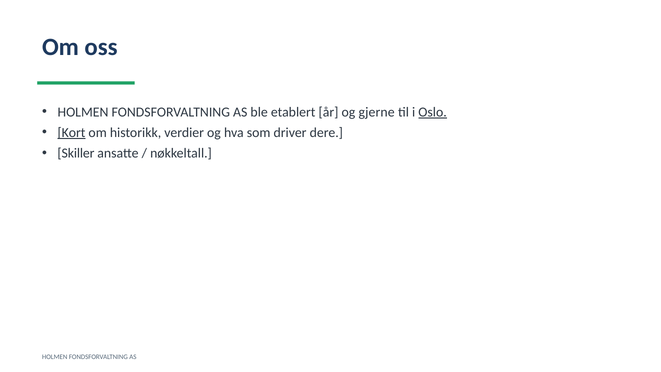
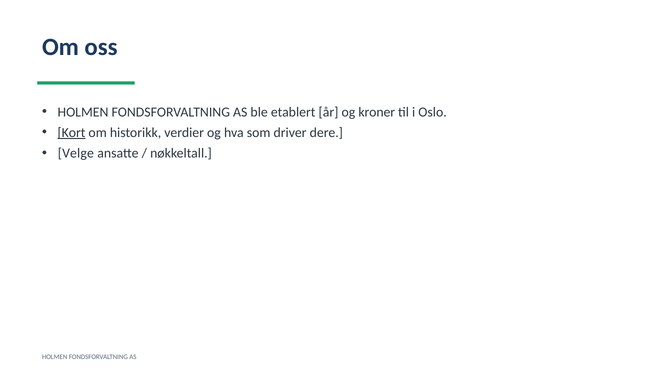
gjerne: gjerne -> kroner
Oslo underline: present -> none
Skiller: Skiller -> Velge
